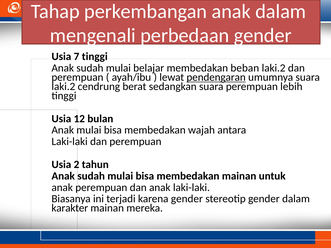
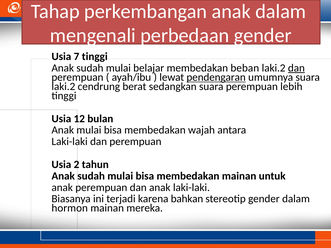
dan at (296, 68) underline: none -> present
karena gender: gender -> bahkan
karakter: karakter -> hormon
